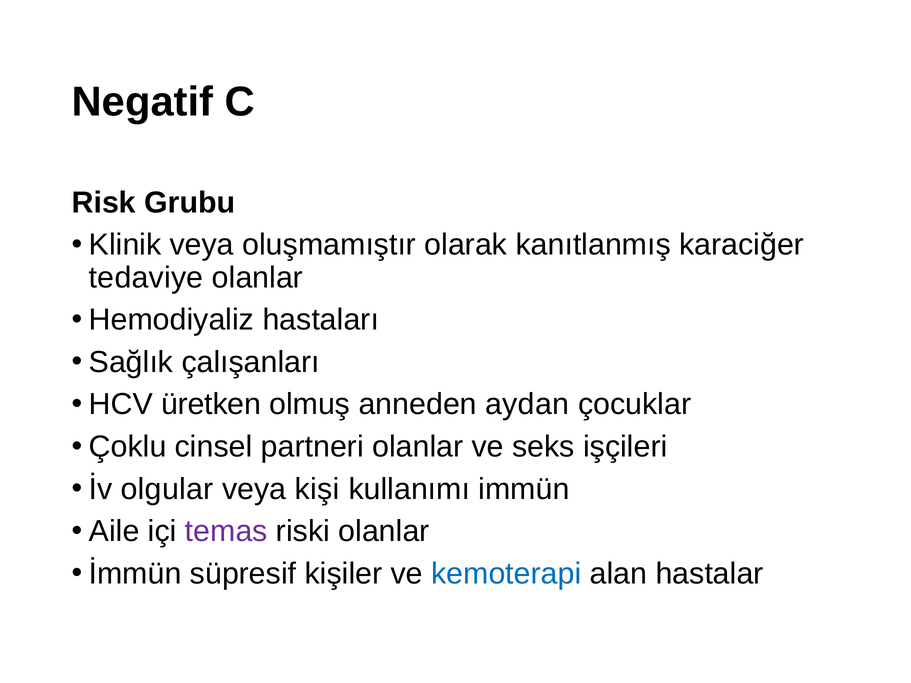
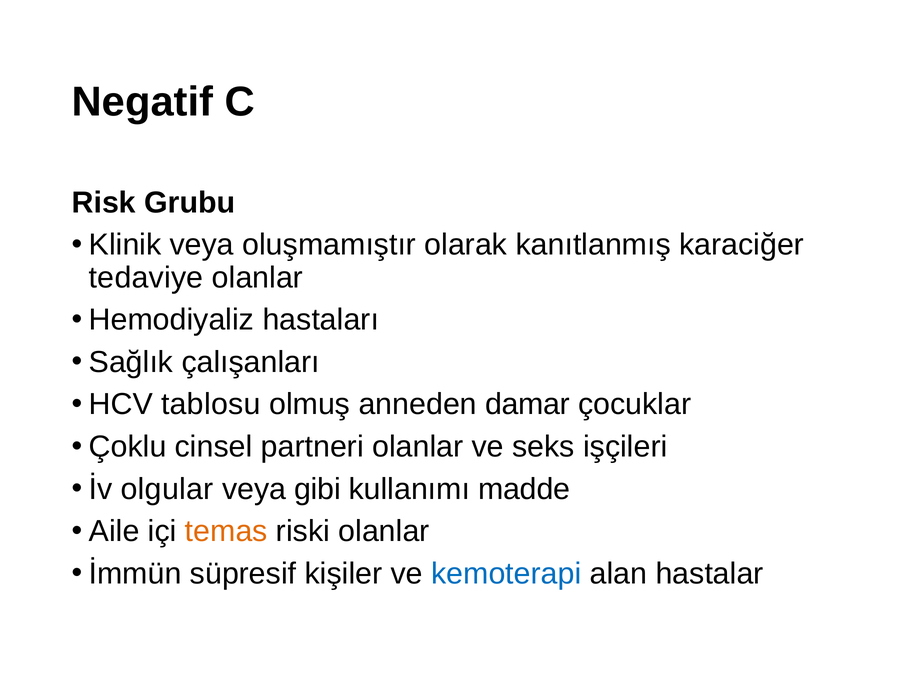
üretken: üretken -> tablosu
aydan: aydan -> damar
kişi: kişi -> gibi
immün: immün -> madde
temas colour: purple -> orange
